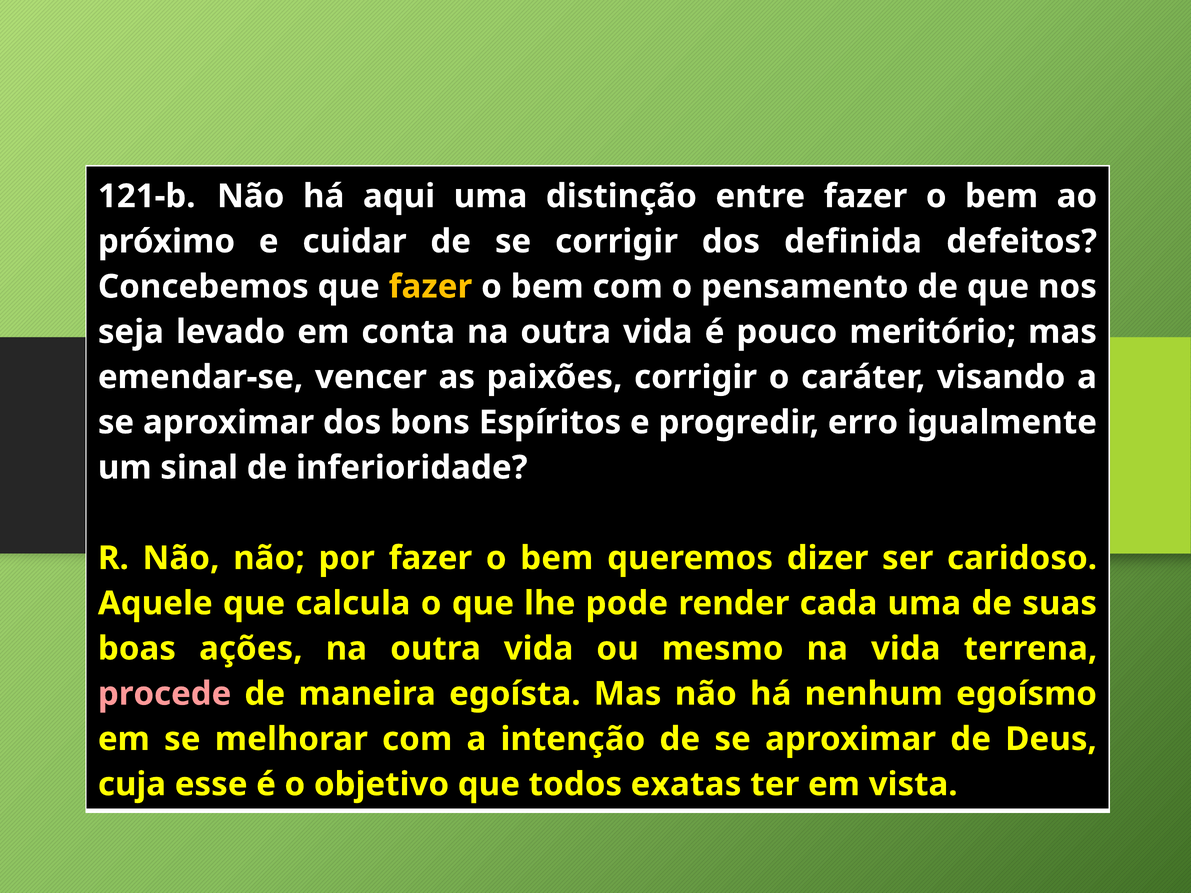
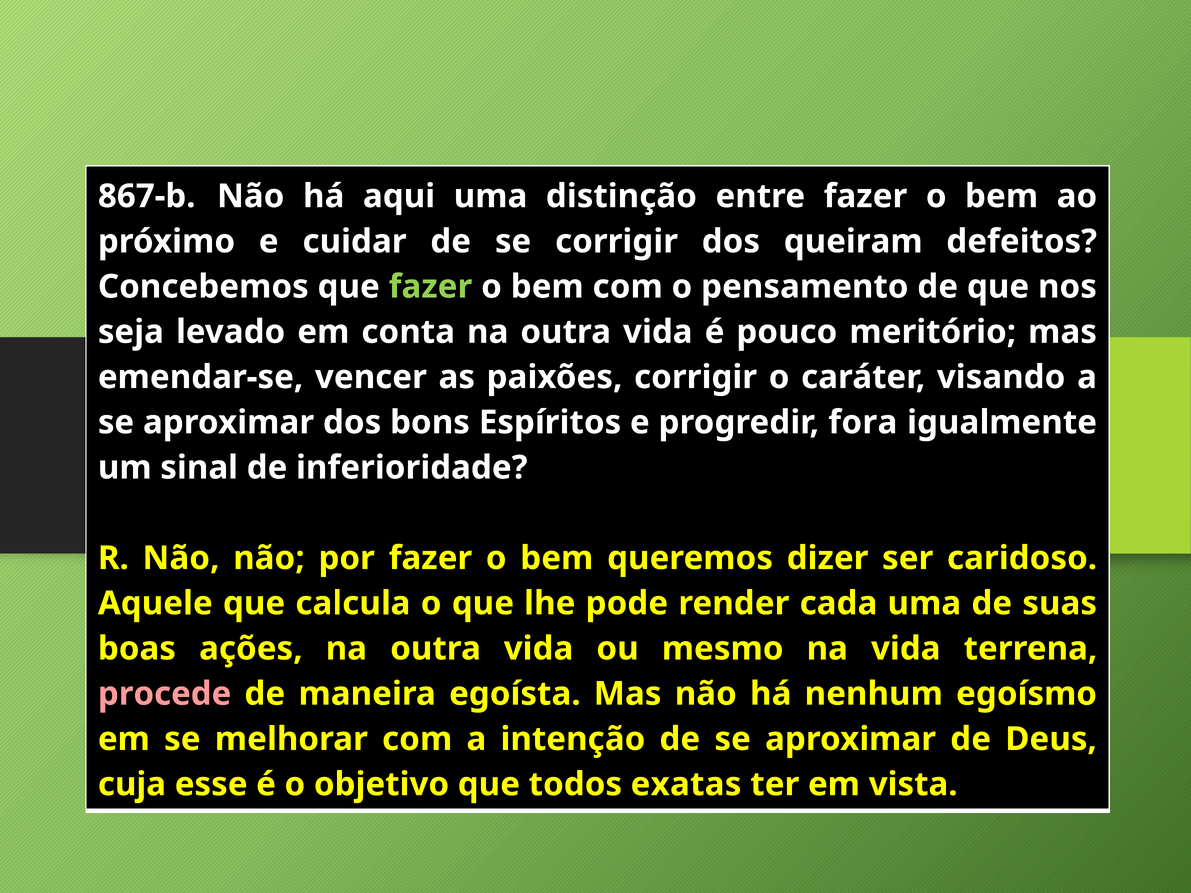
121-b: 121-b -> 867-b
definida: definida -> queiram
fazer at (430, 287) colour: yellow -> light green
erro: erro -> fora
